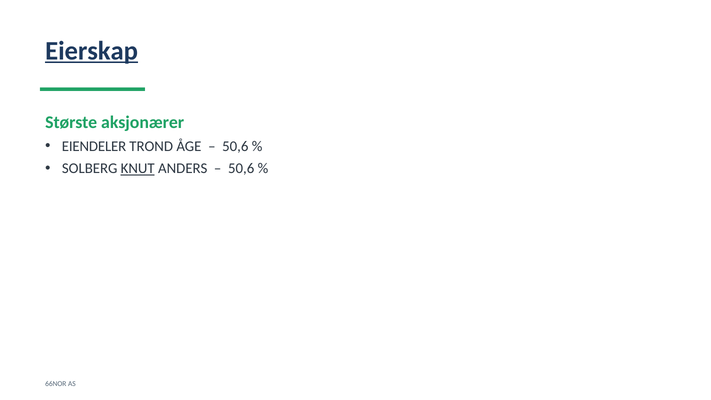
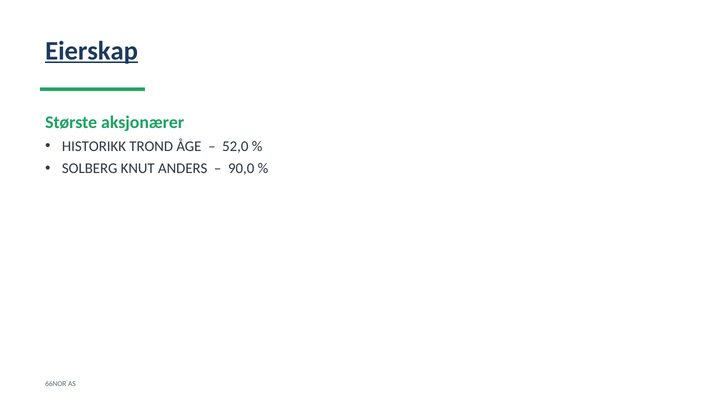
EIENDELER: EIENDELER -> HISTORIKK
50,6 at (235, 146): 50,6 -> 52,0
KNUT underline: present -> none
50,6 at (241, 168): 50,6 -> 90,0
